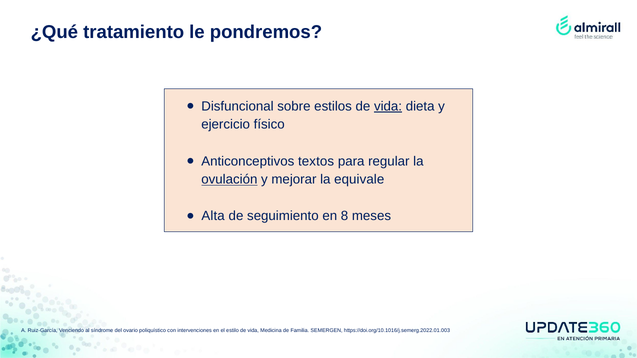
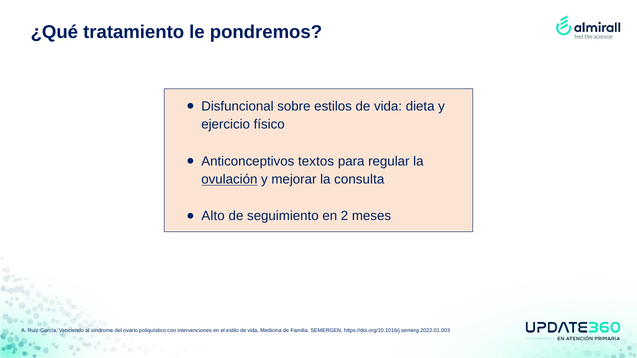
vida at (388, 106) underline: present -> none
equivale: equivale -> consulta
Alta: Alta -> Alto
8: 8 -> 2
